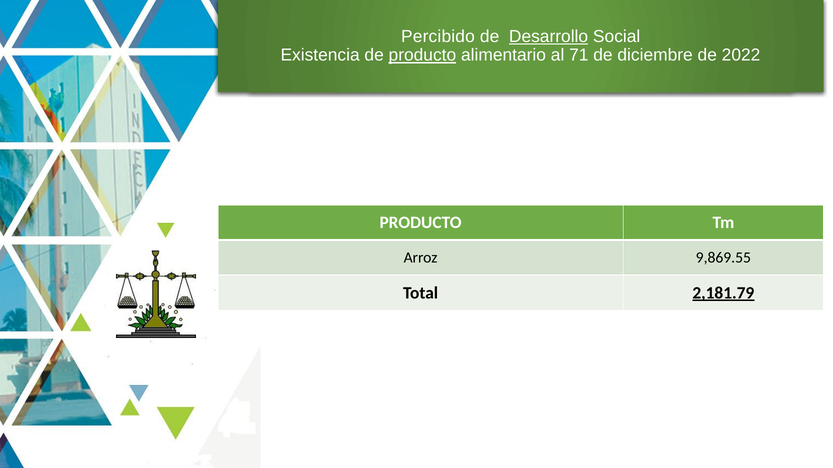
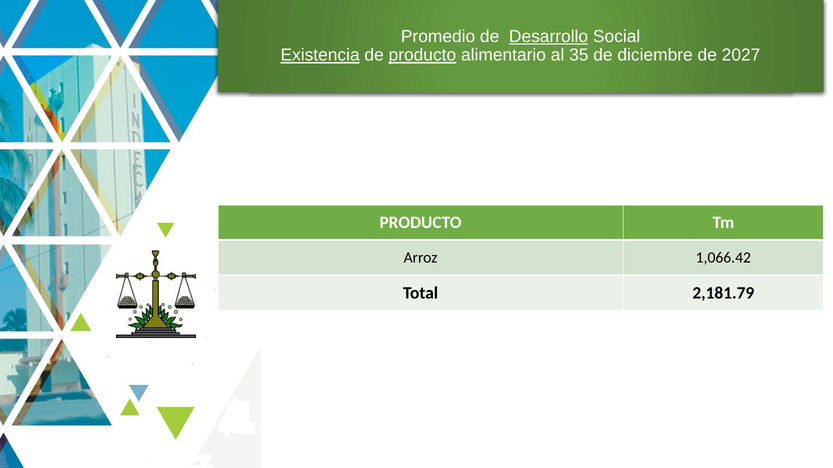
Percibido: Percibido -> Promedio
Existencia underline: none -> present
71: 71 -> 35
2022: 2022 -> 2027
9,869.55: 9,869.55 -> 1,066.42
2,181.79 underline: present -> none
